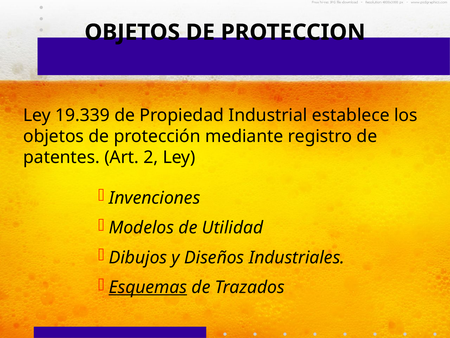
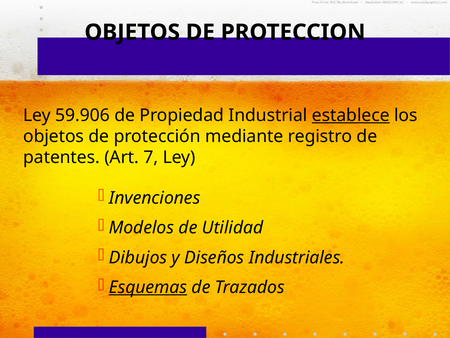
19.339: 19.339 -> 59.906
establece underline: none -> present
2: 2 -> 7
